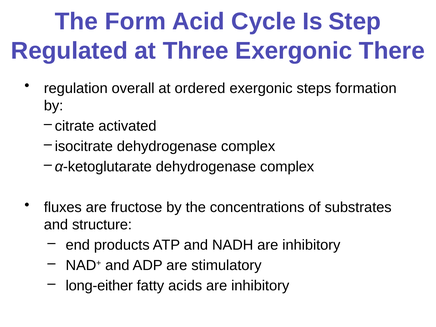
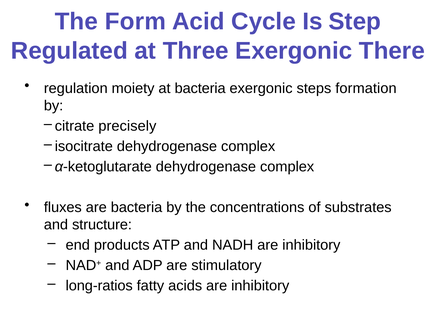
overall: overall -> moiety
at ordered: ordered -> bacteria
activated: activated -> precisely
are fructose: fructose -> bacteria
long-either: long-either -> long-ratios
